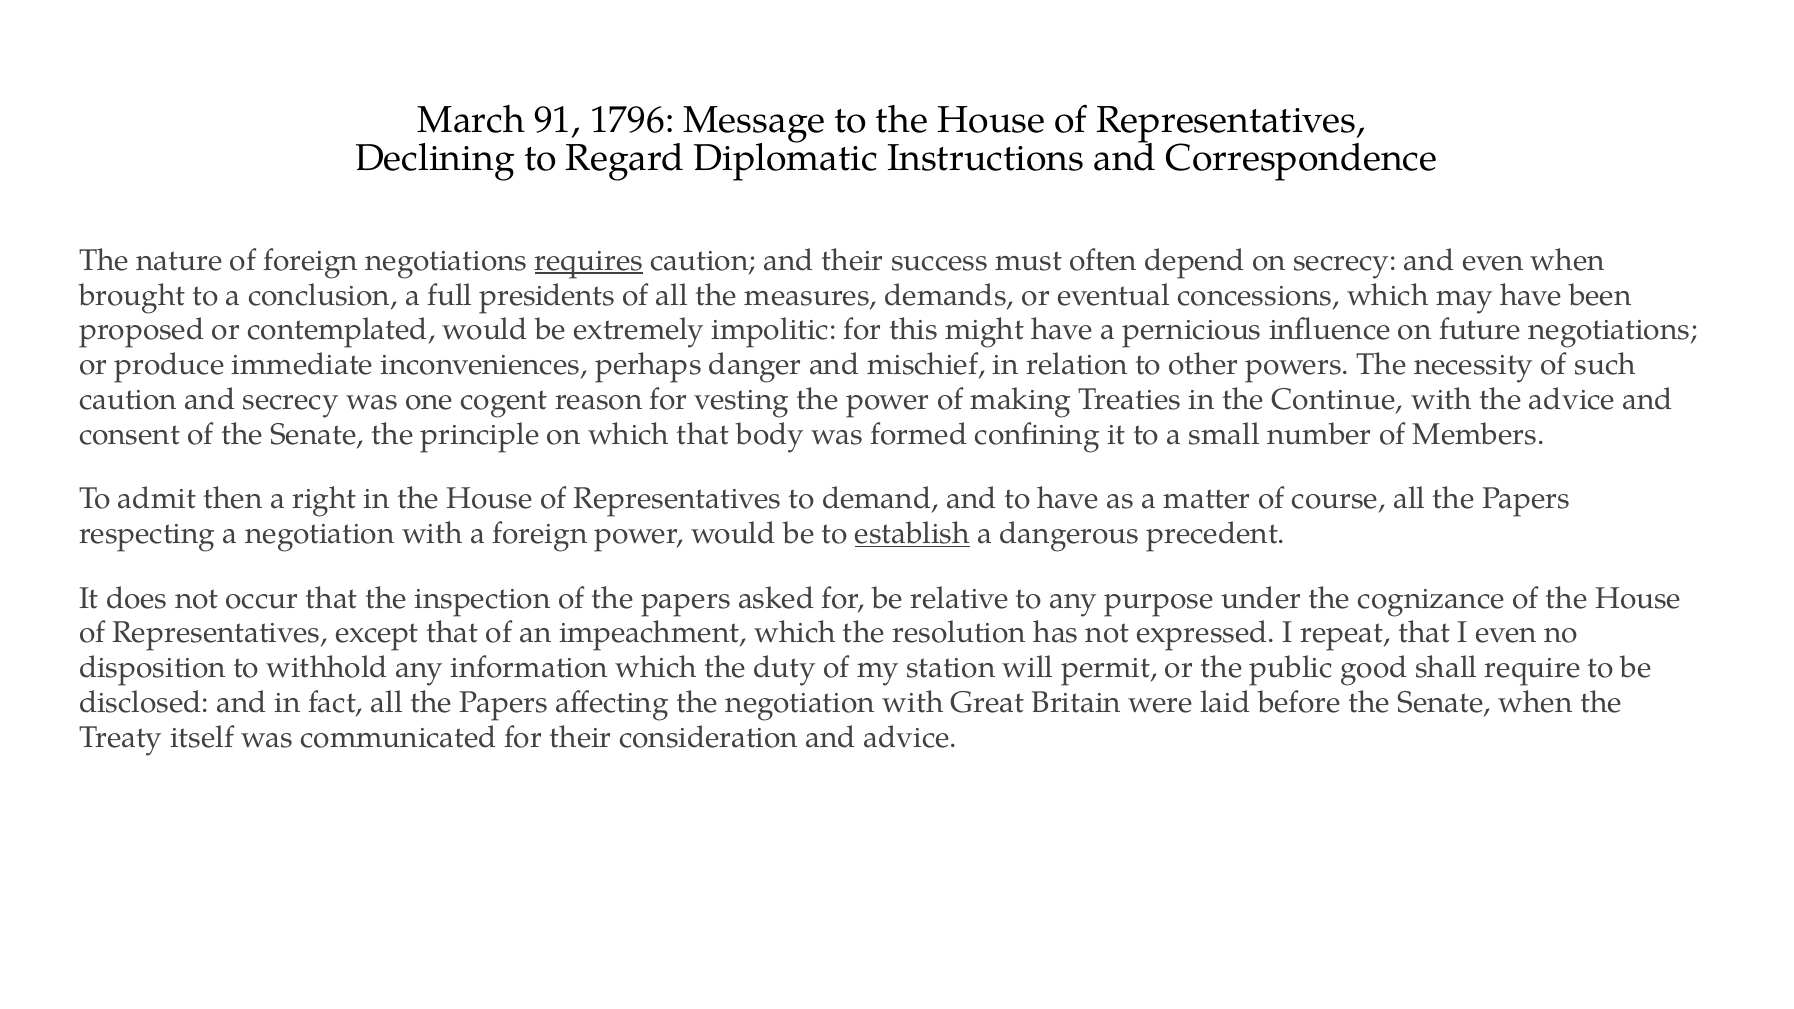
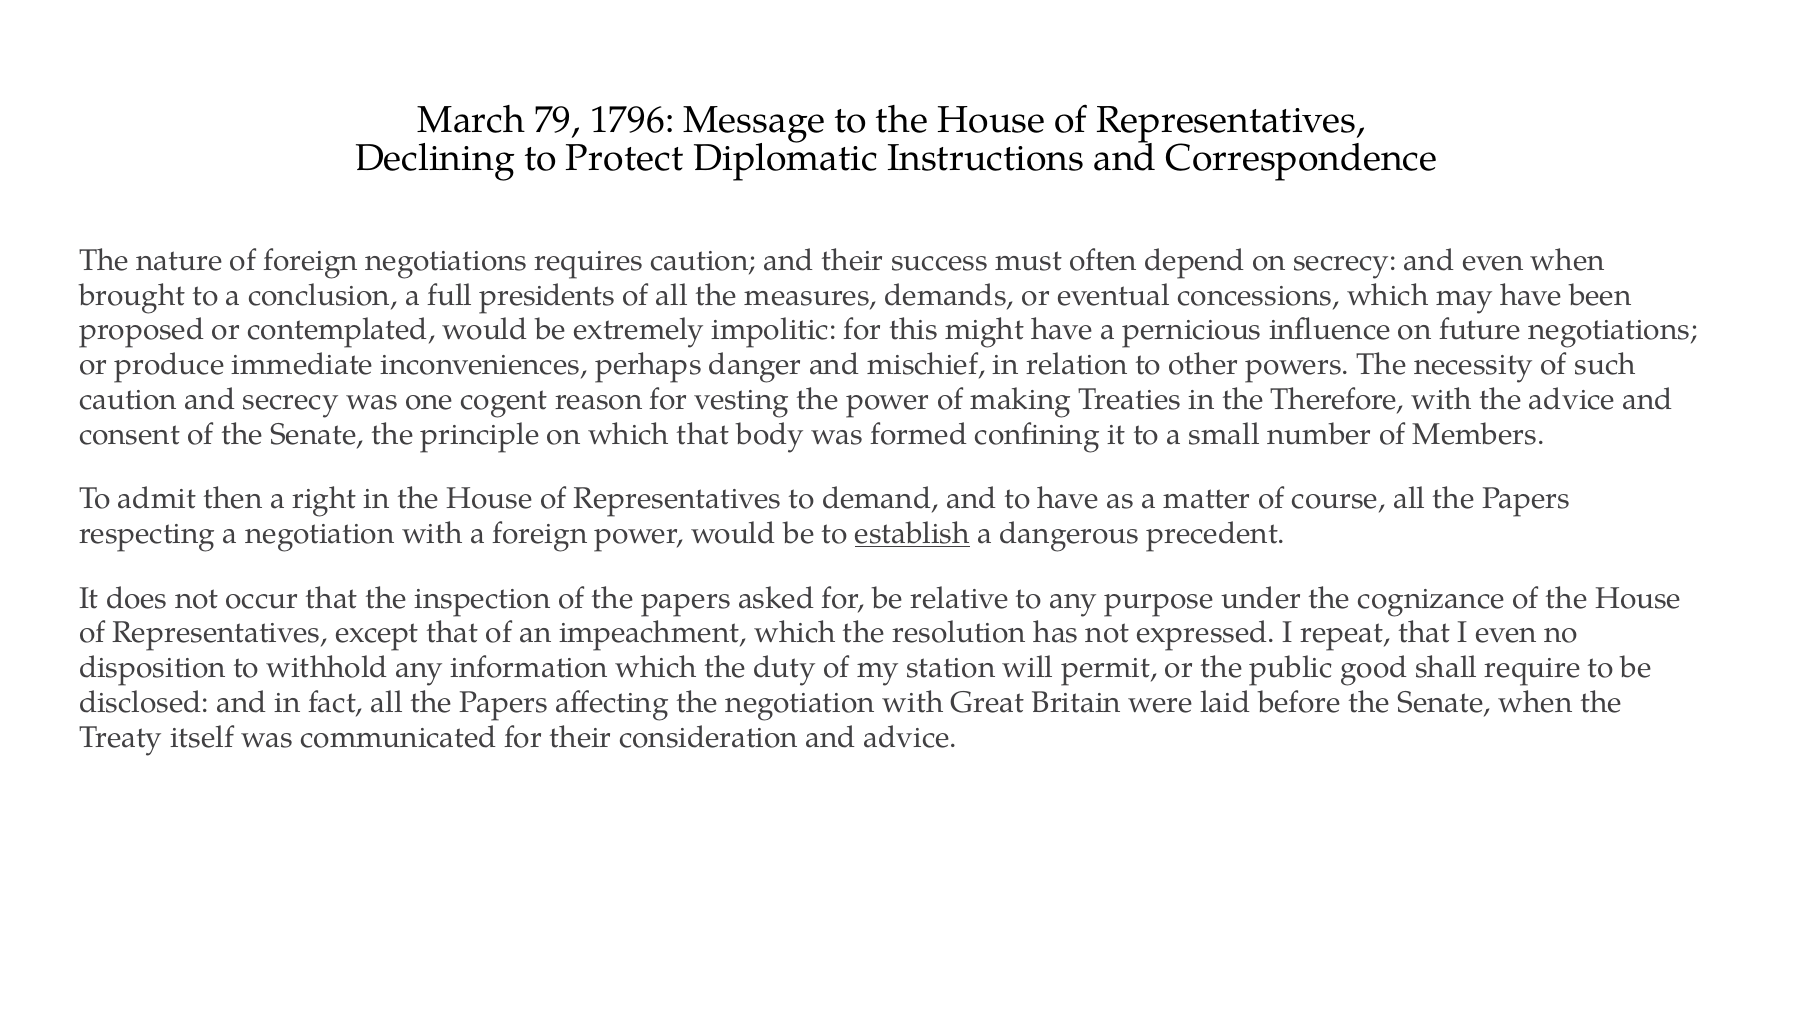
91: 91 -> 79
Regard: Regard -> Protect
requires underline: present -> none
Continue: Continue -> Therefore
